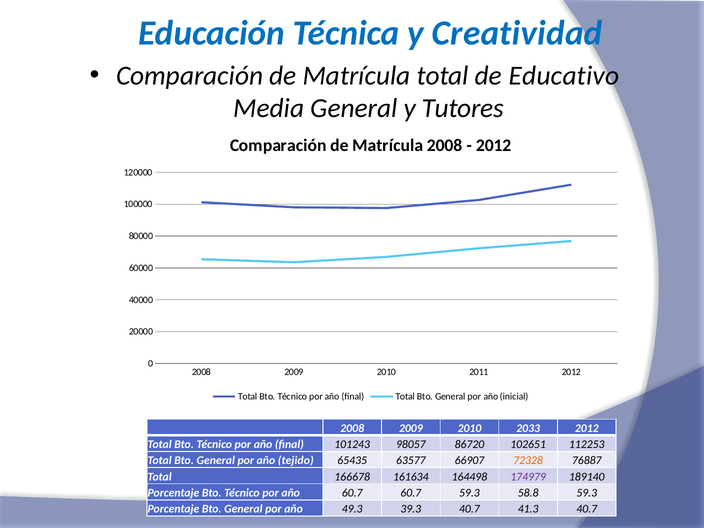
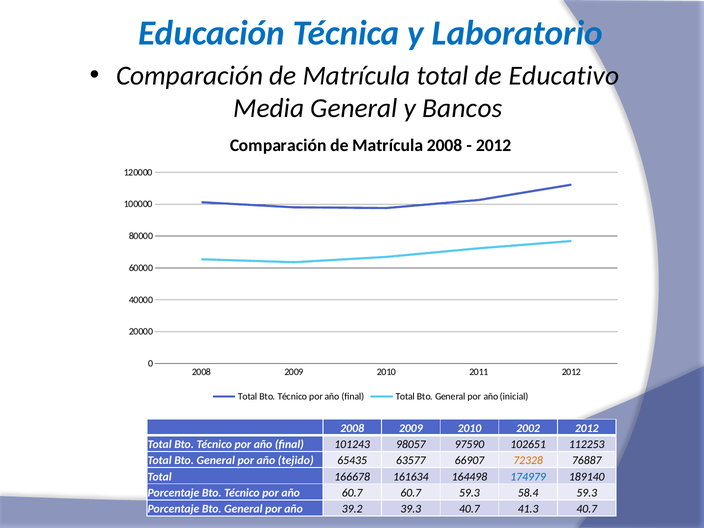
Creatividad: Creatividad -> Laboratorio
Tutores: Tutores -> Bancos
2033: 2033 -> 2002
86720: 86720 -> 97590
174979 colour: purple -> blue
58.8: 58.8 -> 58.4
49.3: 49.3 -> 39.2
